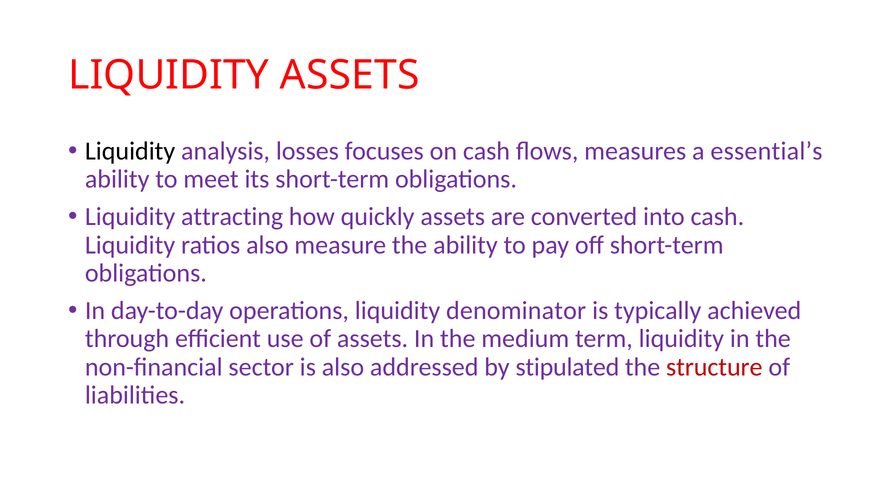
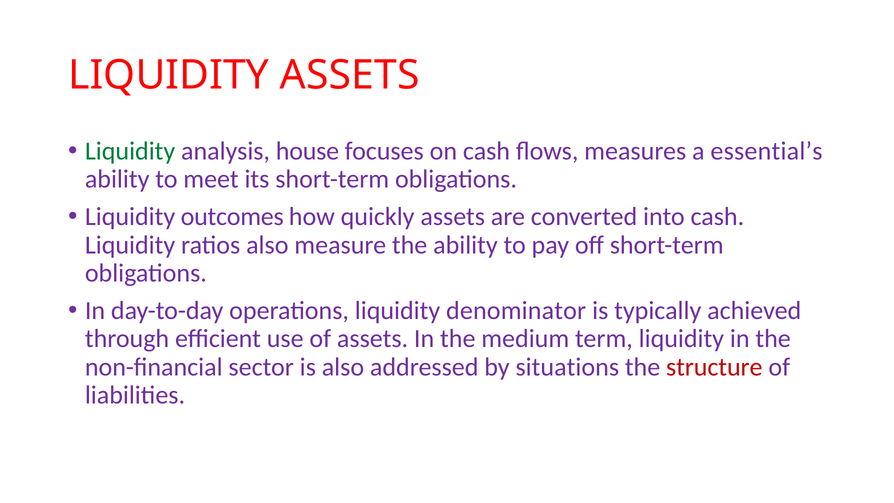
Liquidity at (130, 151) colour: black -> green
losses: losses -> house
attracting: attracting -> outcomes
stipulated: stipulated -> situations
